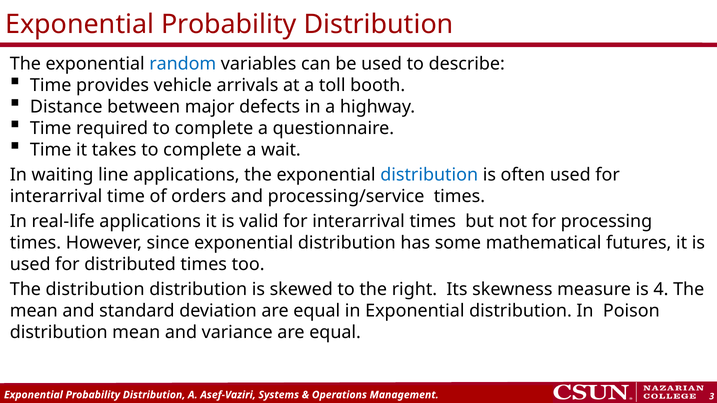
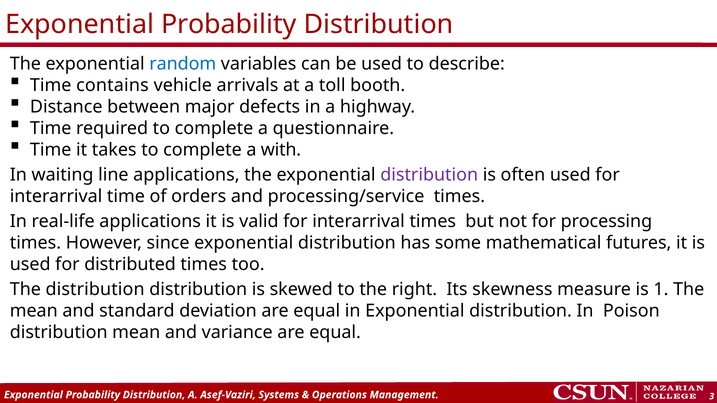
provides: provides -> contains
wait: wait -> with
distribution at (429, 175) colour: blue -> purple
4: 4 -> 1
